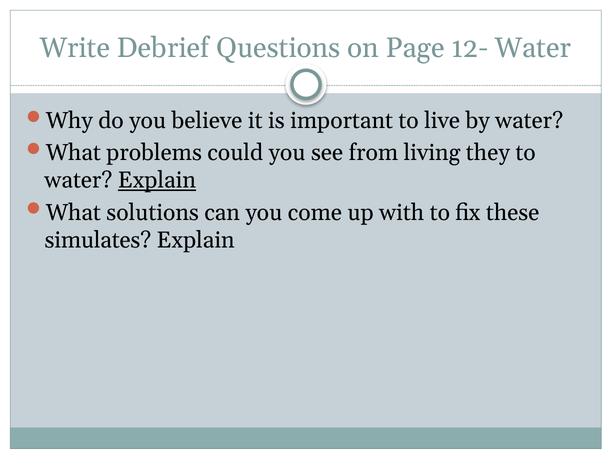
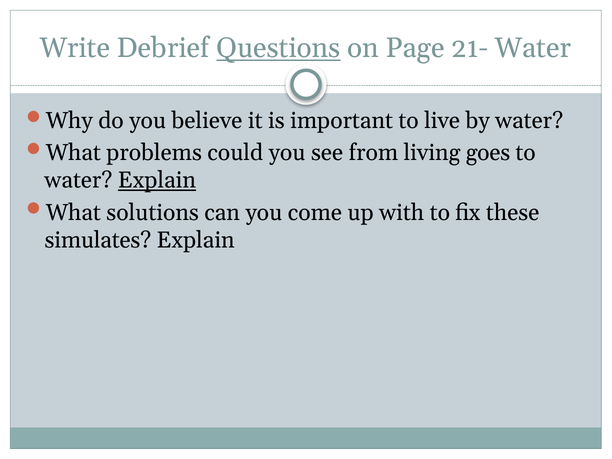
Questions underline: none -> present
12-: 12- -> 21-
they: they -> goes
